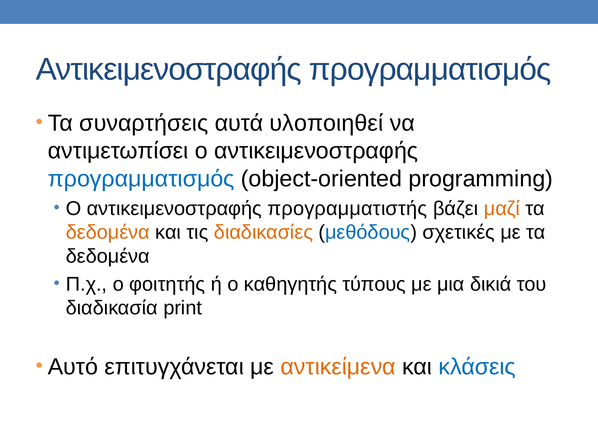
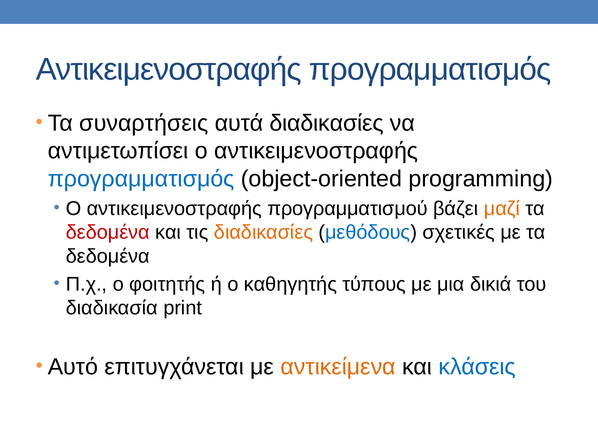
αυτά υλοποιηθεί: υλοποιηθεί -> διαδικασίες
προγραμματιστής: προγραμματιστής -> προγραμματισμού
δεδομένα at (108, 233) colour: orange -> red
